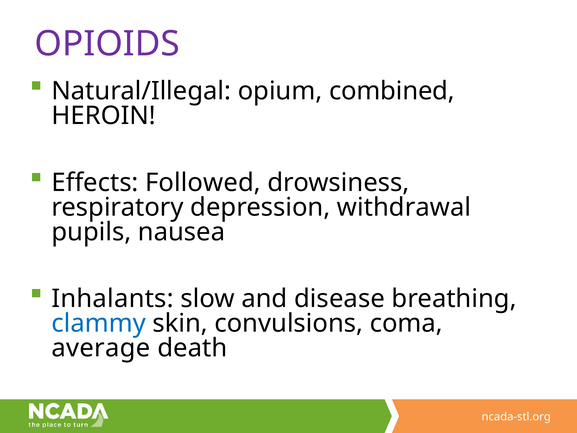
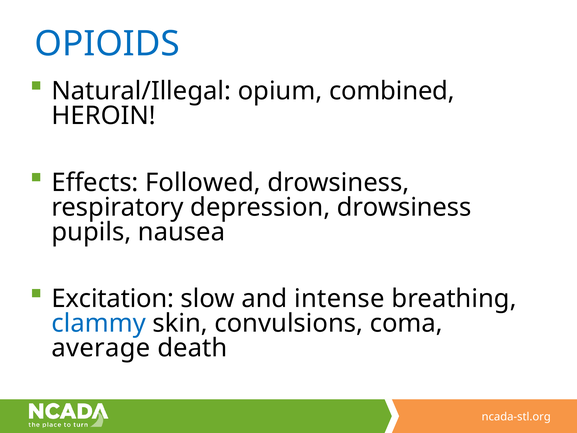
OPIOIDS colour: purple -> blue
depression withdrawal: withdrawal -> drowsiness
Inhalants: Inhalants -> Excitation
disease: disease -> intense
